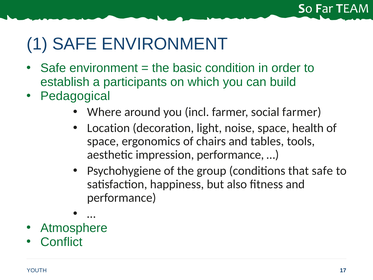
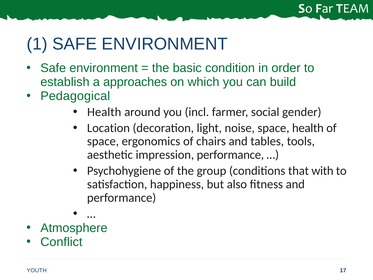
participants: participants -> approaches
Where at (104, 112): Where -> Health
social farmer: farmer -> gender
that safe: safe -> with
